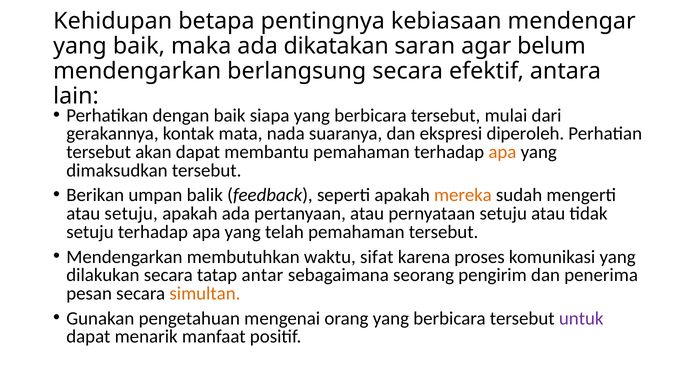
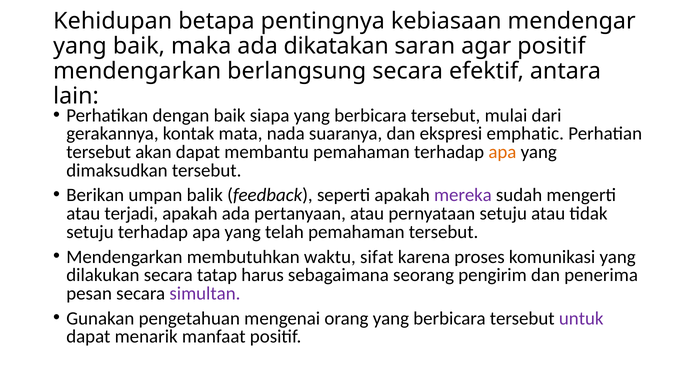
agar belum: belum -> positif
diperoleh: diperoleh -> emphatic
mereka colour: orange -> purple
atau setuju: setuju -> terjadi
antar: antar -> harus
simultan colour: orange -> purple
